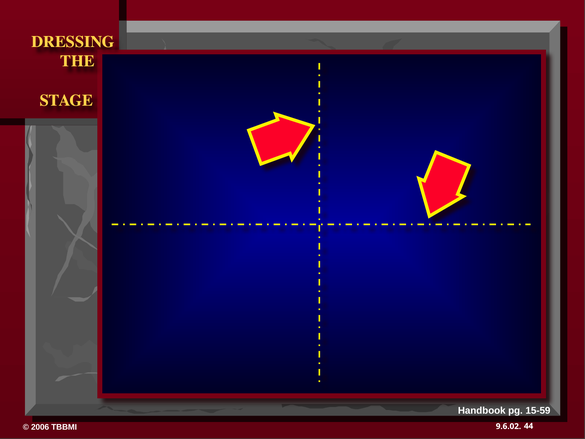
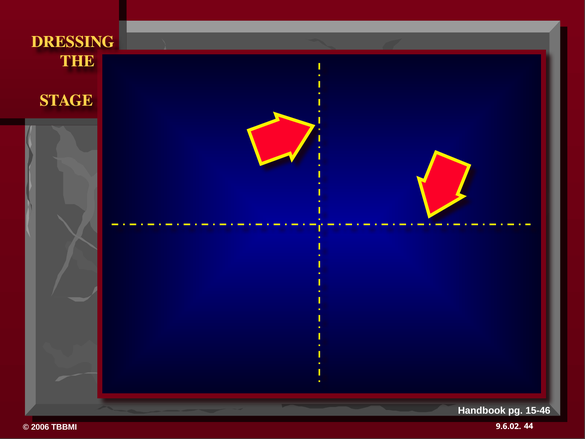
15-59: 15-59 -> 15-46
